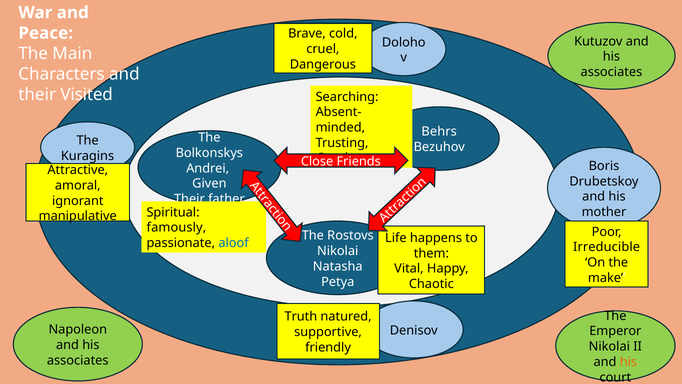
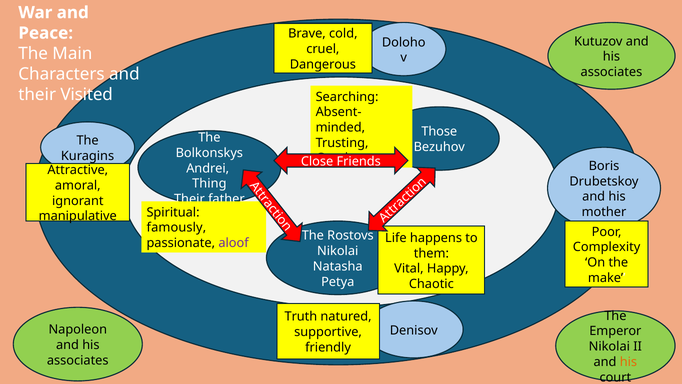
Behrs: Behrs -> Those
Given: Given -> Thing
aloof colour: blue -> purple
Irreducible: Irreducible -> Complexity
